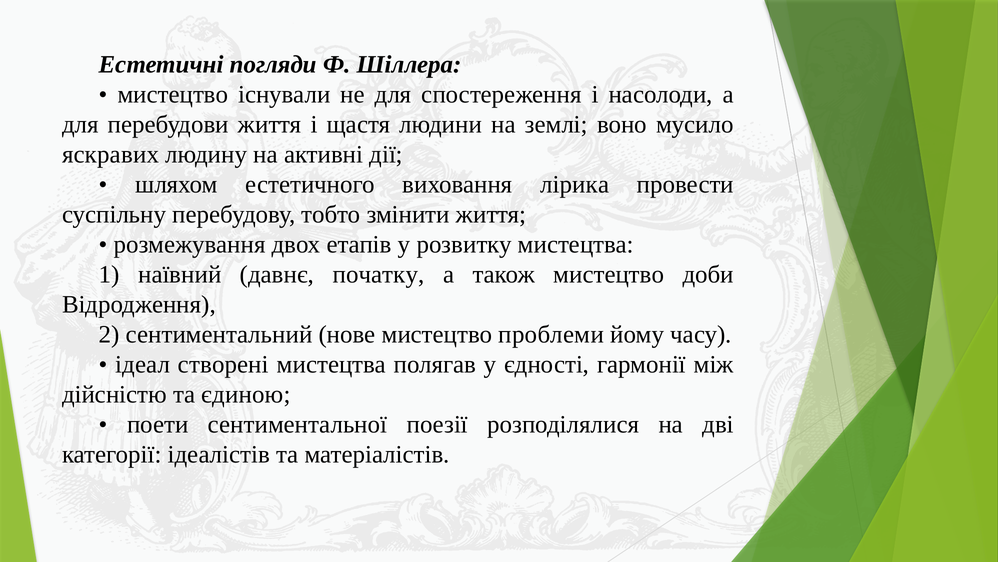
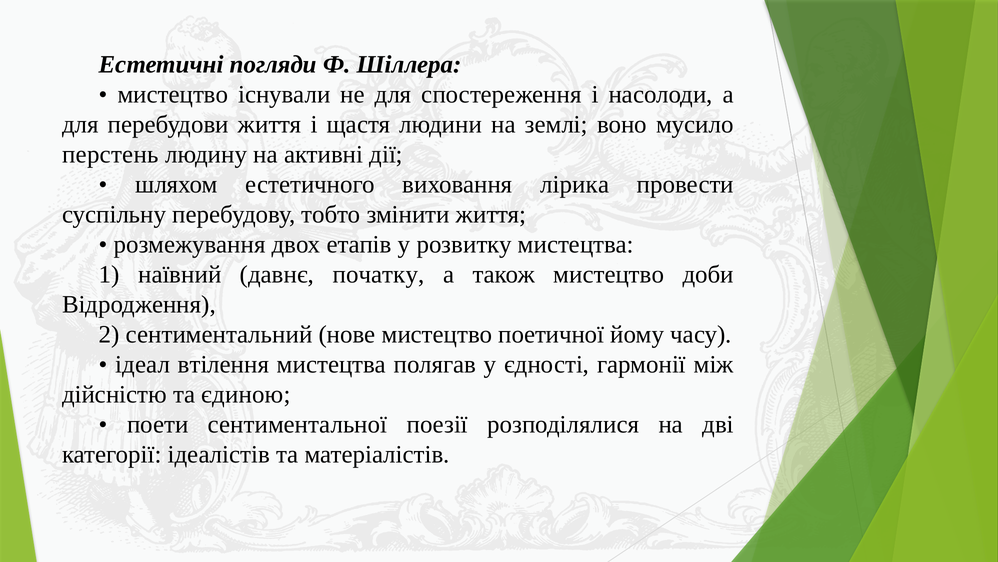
яскравих: яскравих -> перстень
проблеми: проблеми -> поетичної
створені: створені -> втілення
